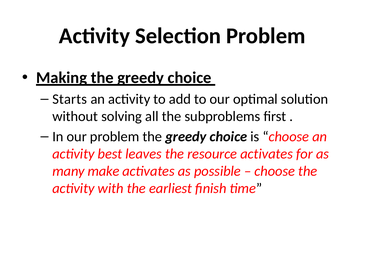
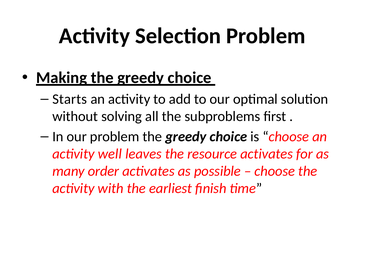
best: best -> well
make: make -> order
